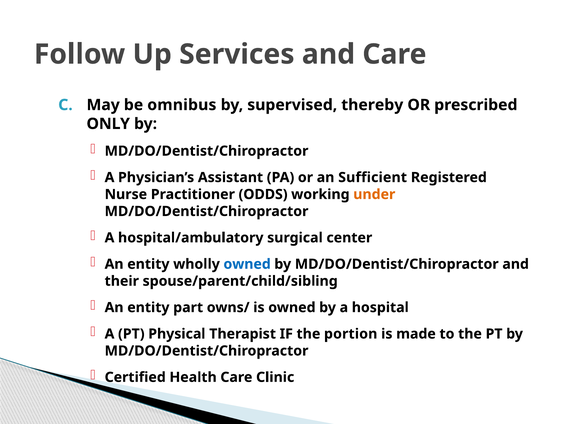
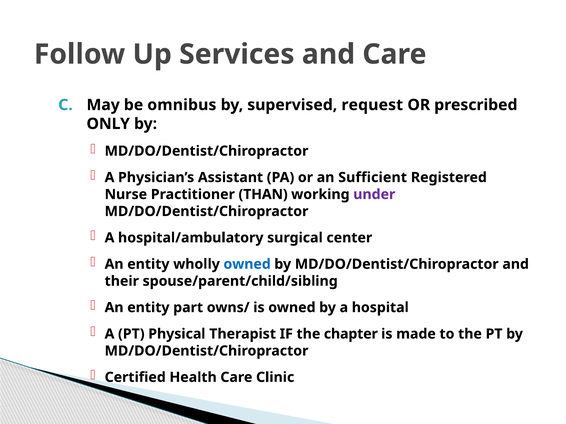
thereby: thereby -> request
ODDS: ODDS -> THAN
under colour: orange -> purple
portion: portion -> chapter
